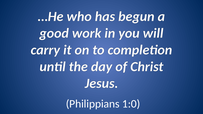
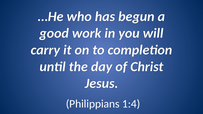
1:0: 1:0 -> 1:4
